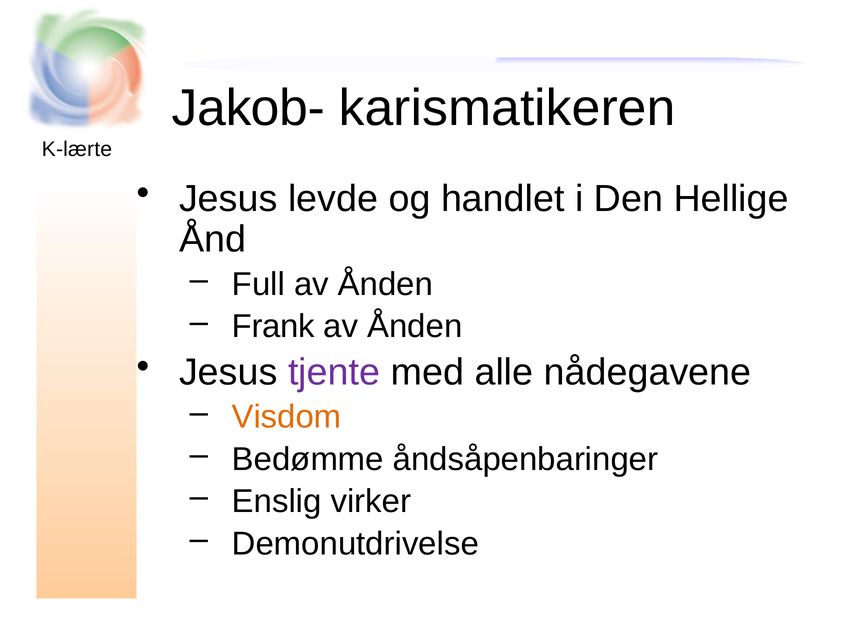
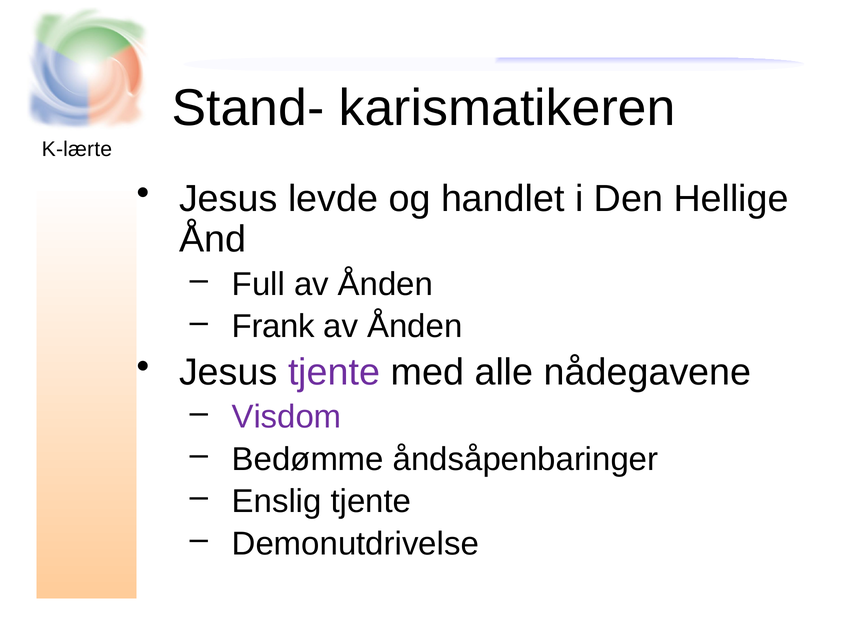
Jakob-: Jakob- -> Stand-
Visdom colour: orange -> purple
Enslig virker: virker -> tjente
